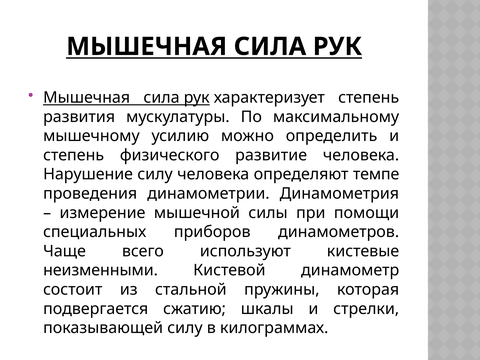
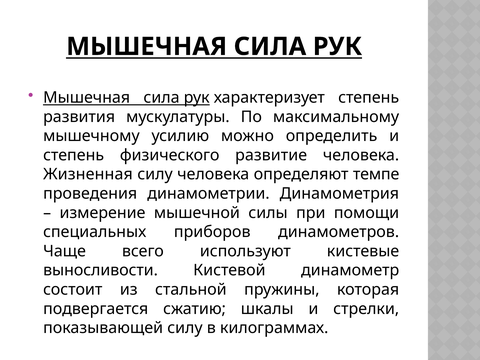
Нарушение: Нарушение -> Жизненная
неизменными: неизменными -> выносливости
